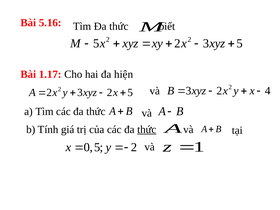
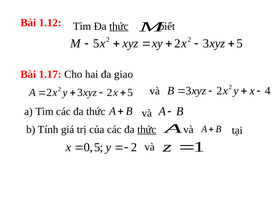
5.16: 5.16 -> 1.12
thức at (119, 26) underline: none -> present
hiện: hiện -> giao
